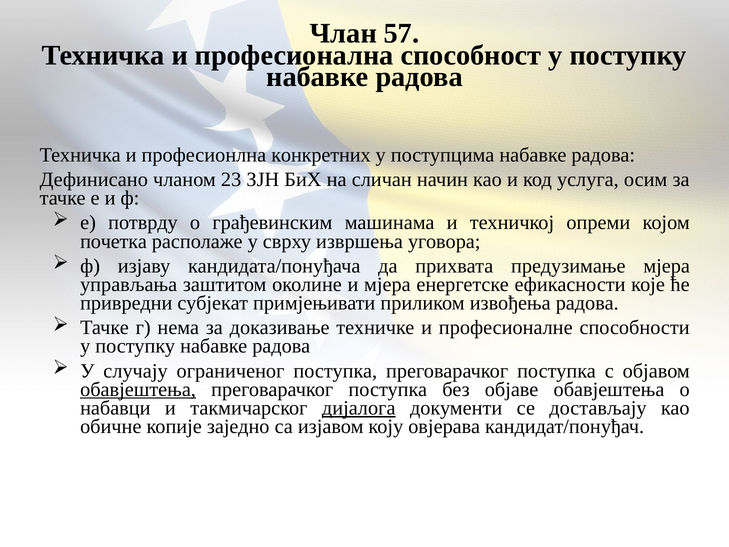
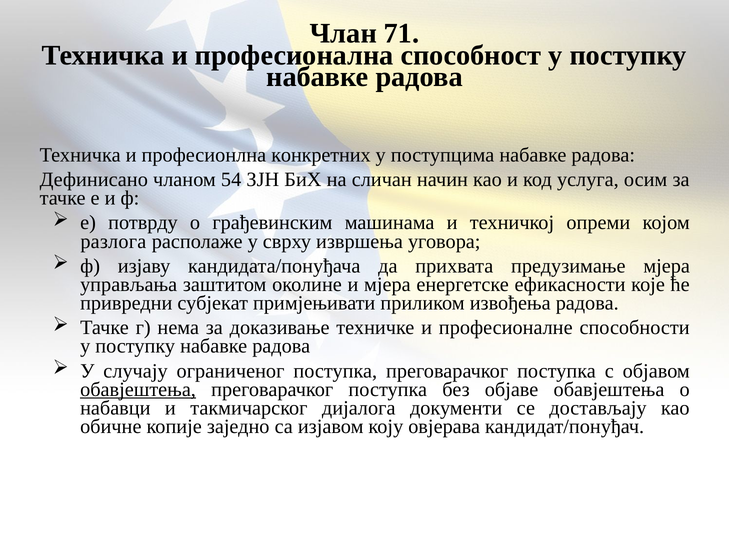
57: 57 -> 71
23: 23 -> 54
почетка: почетка -> разлога
дијалога underline: present -> none
